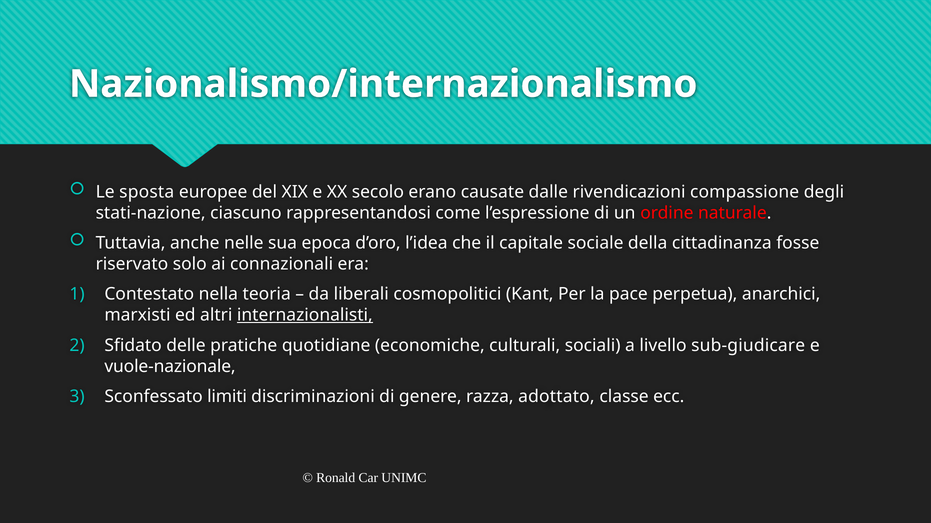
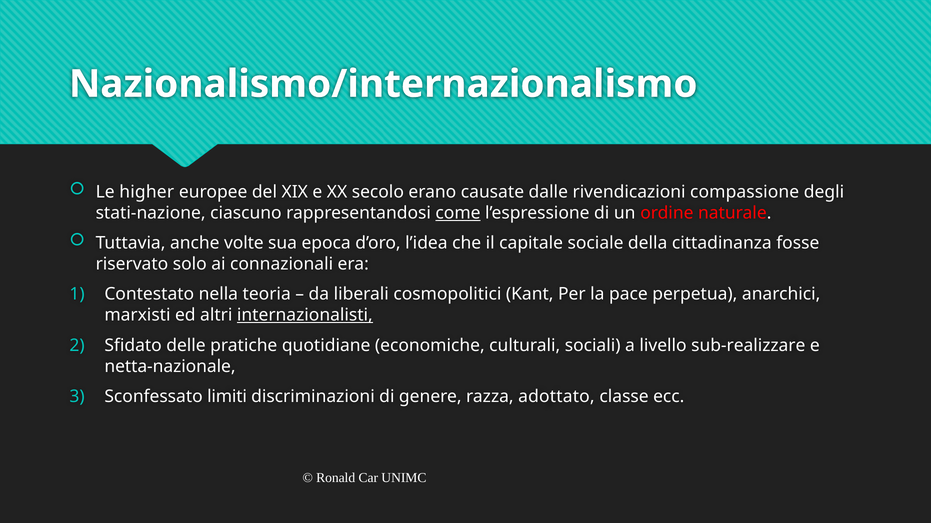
sposta: sposta -> higher
come underline: none -> present
nelle: nelle -> volte
sub-giudicare: sub-giudicare -> sub-realizzare
vuole-nazionale: vuole-nazionale -> netta-nazionale
